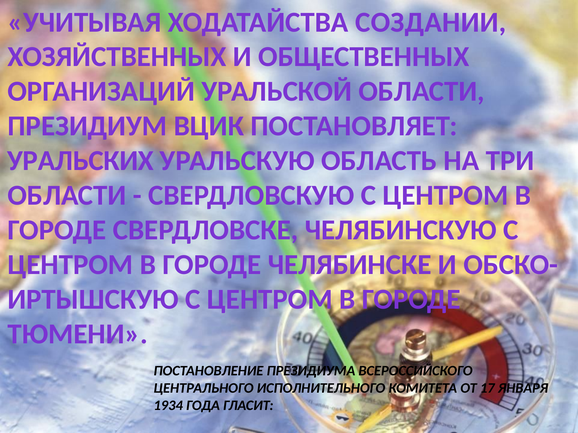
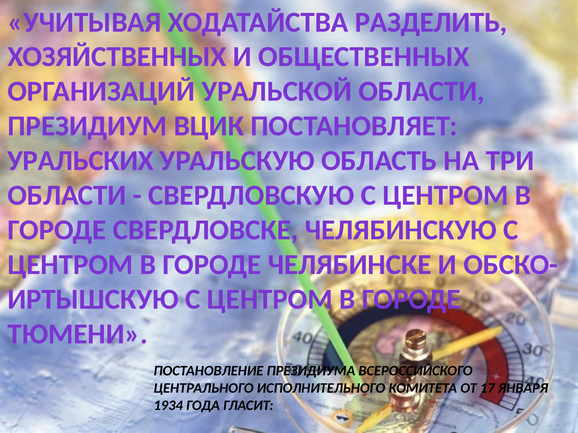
СОЗДАНИИ: СОЗДАНИИ -> РАЗДЕЛИТЬ
